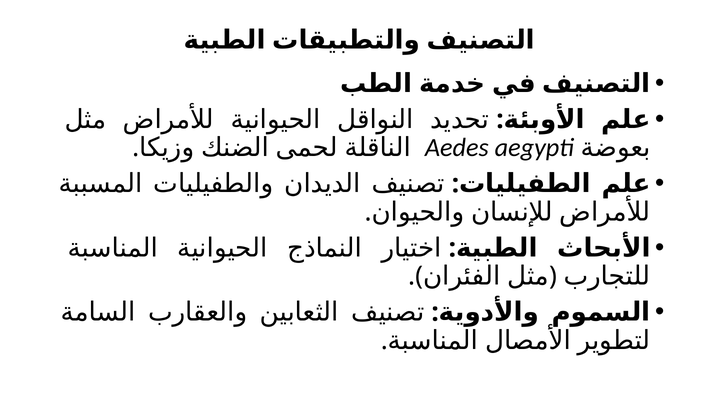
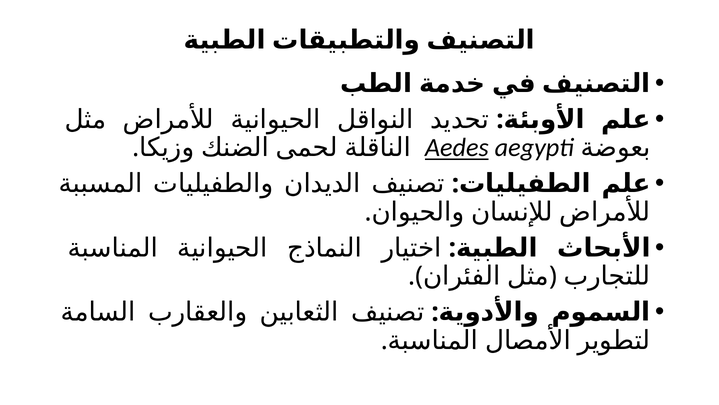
Aedes underline: none -> present
